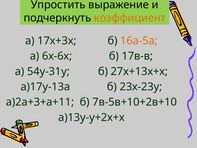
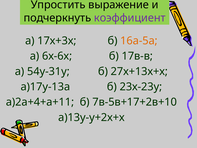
коэффициент colour: orange -> purple
а)2а+3+а+11: а)2а+3+а+11 -> а)2а+4+а+11
7в-5в+10+2в+10: 7в-5в+10+2в+10 -> 7в-5в+17+2в+10
